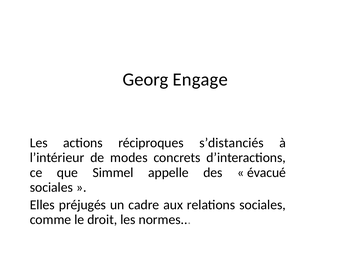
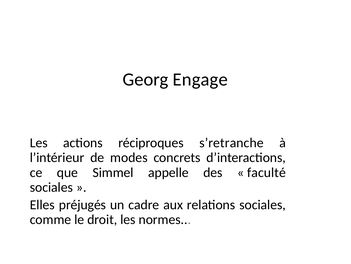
s’distanciés: s’distanciés -> s’retranche
évacué: évacué -> faculté
